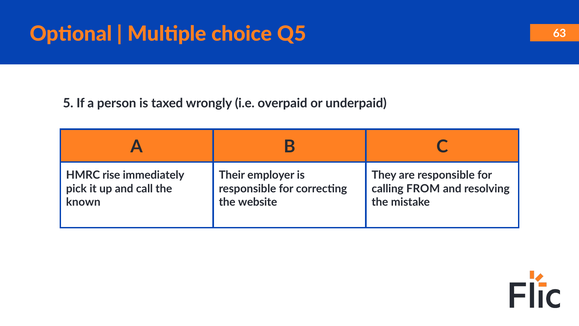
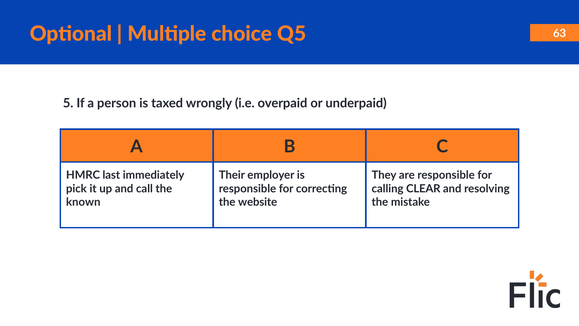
rise: rise -> last
FROM: FROM -> CLEAR
